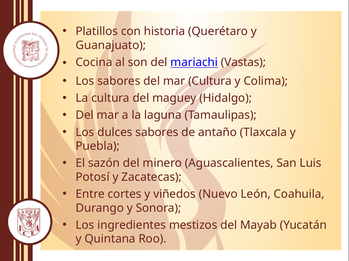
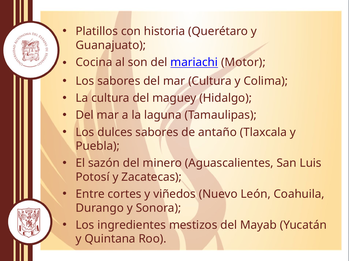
Vastas: Vastas -> Motor
